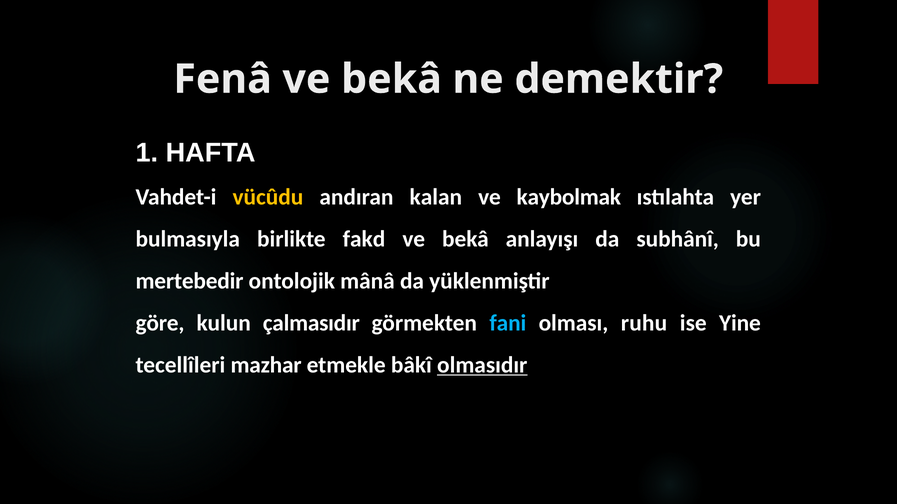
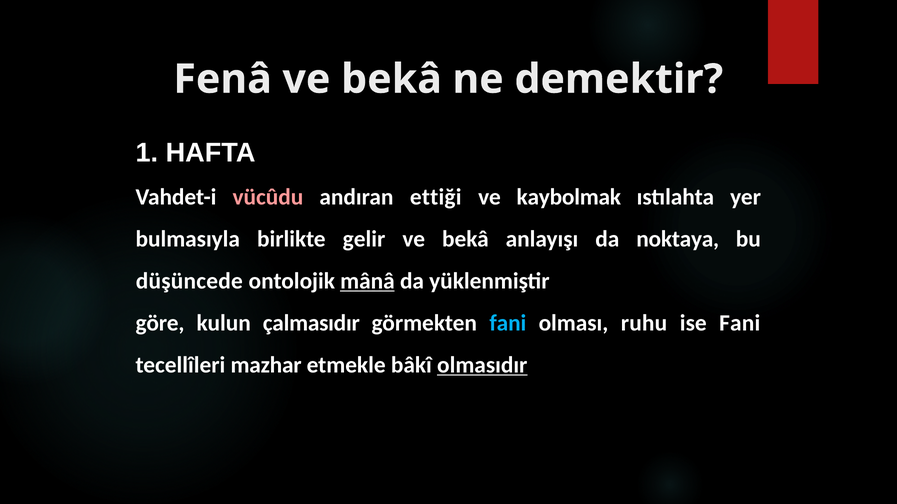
vücûdu colour: yellow -> pink
kalan: kalan -> ettiği
fakd: fakd -> gelir
subhânî: subhânî -> noktaya
mertebedir: mertebedir -> düşüncede
mânâ underline: none -> present
ise Yine: Yine -> Fani
